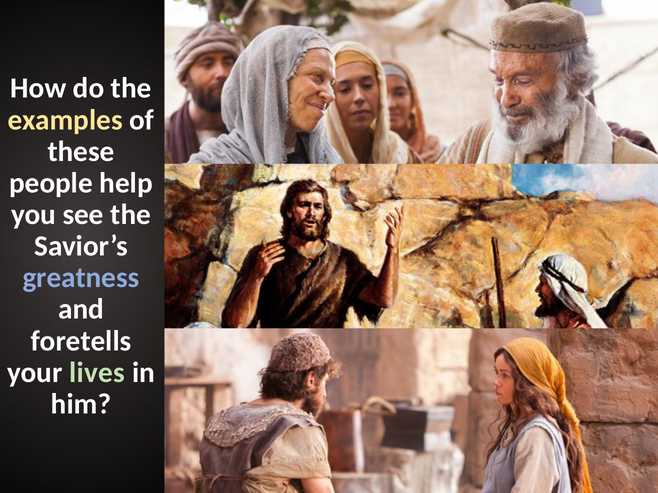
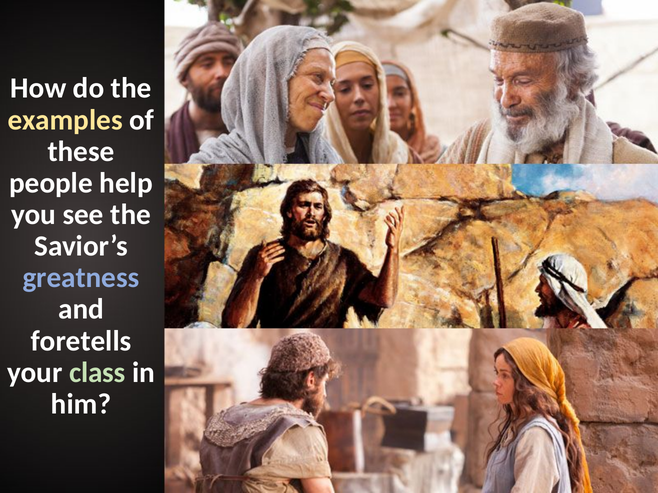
lives: lives -> class
